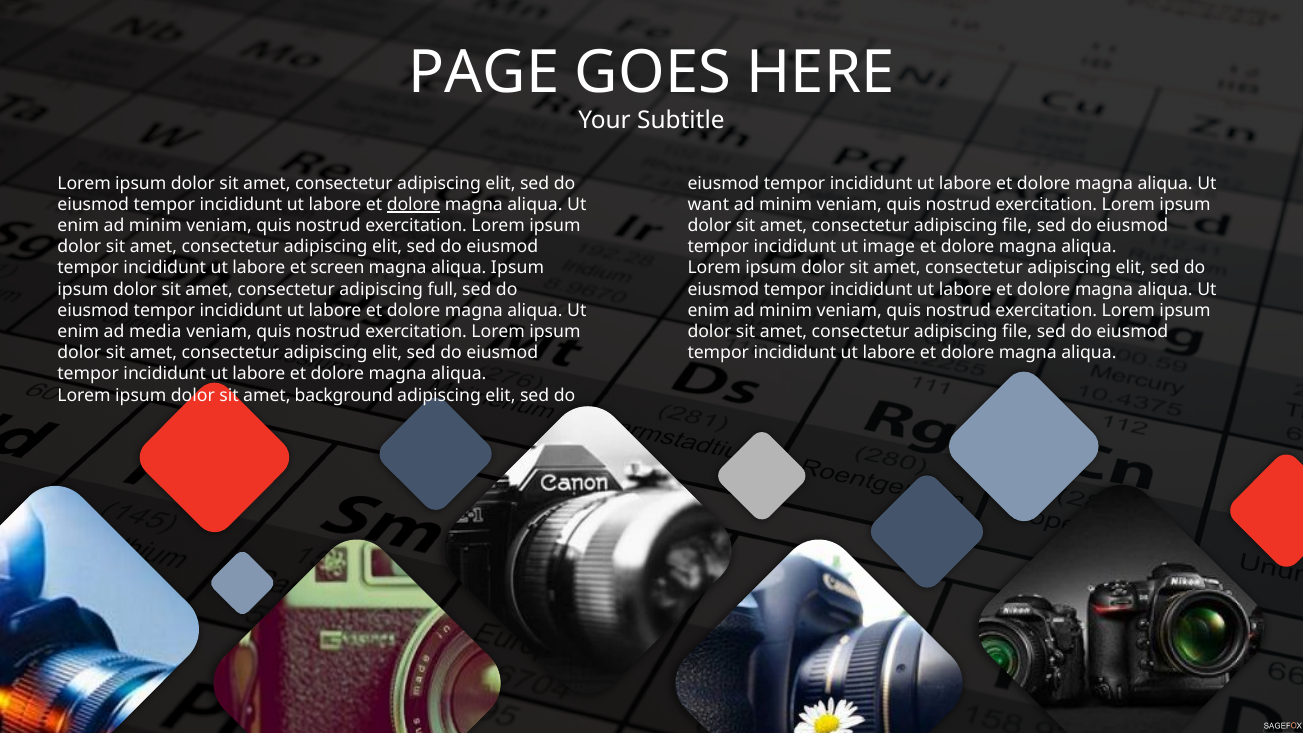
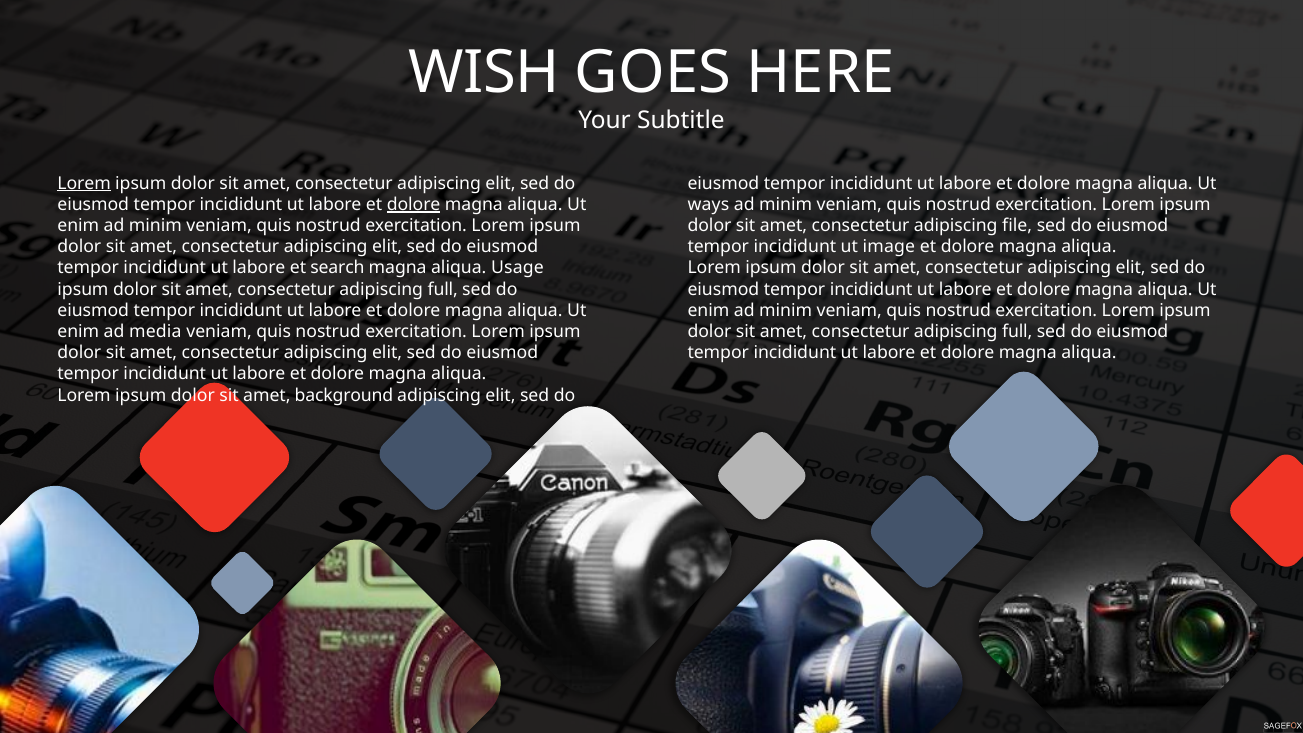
PAGE: PAGE -> WISH
Lorem at (84, 183) underline: none -> present
want: want -> ways
screen: screen -> search
aliqua Ipsum: Ipsum -> Usage
file at (1017, 332): file -> full
